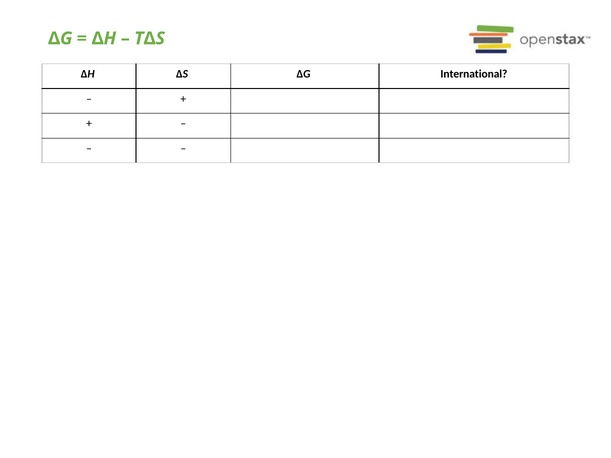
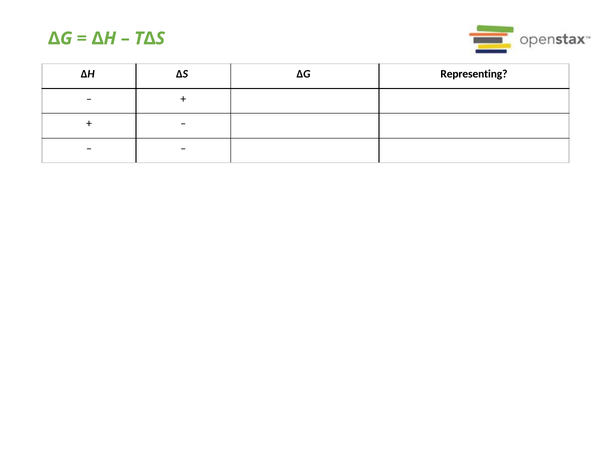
International: International -> Representing
